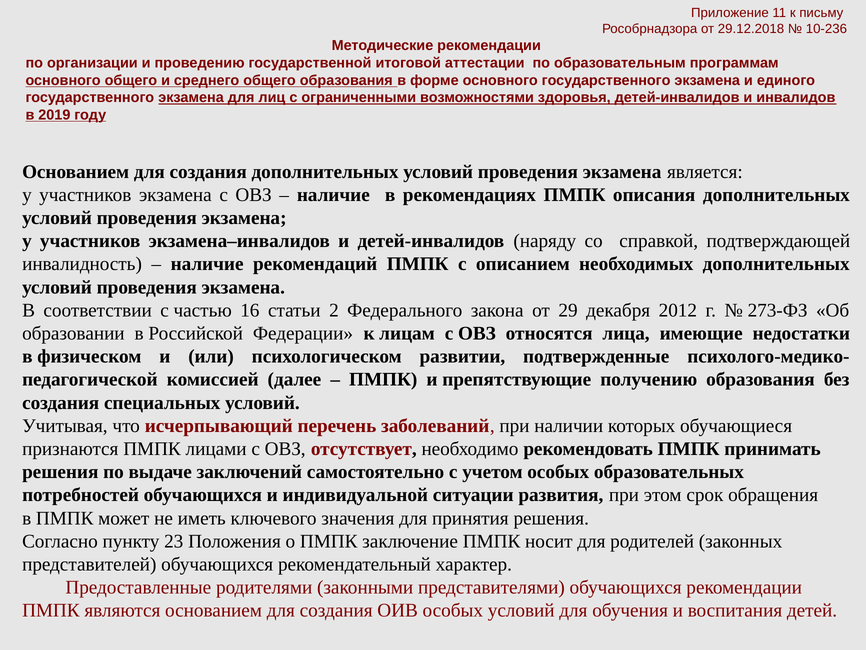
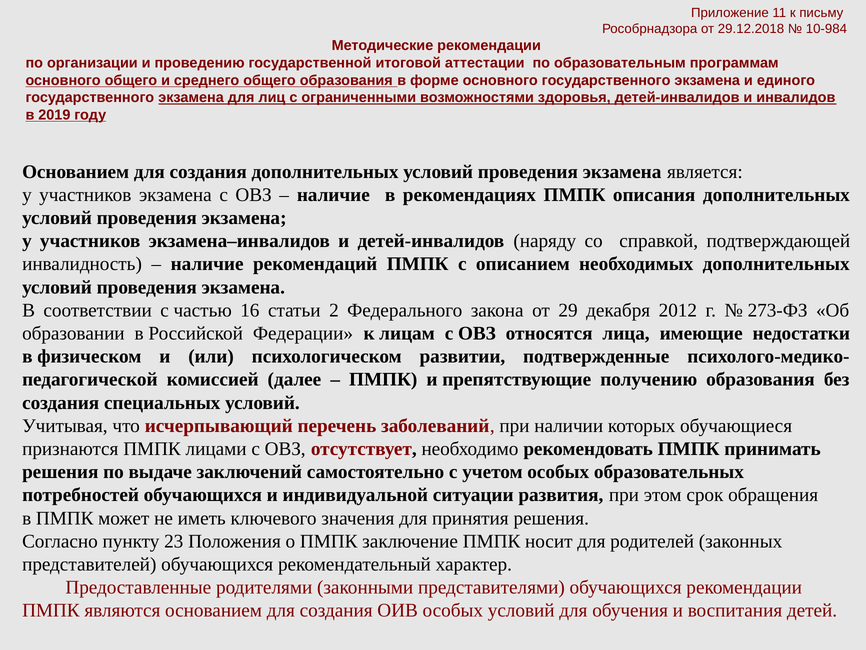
10-236: 10-236 -> 10-984
